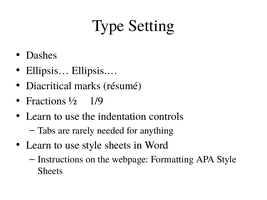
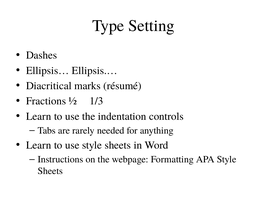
1/9: 1/9 -> 1/3
